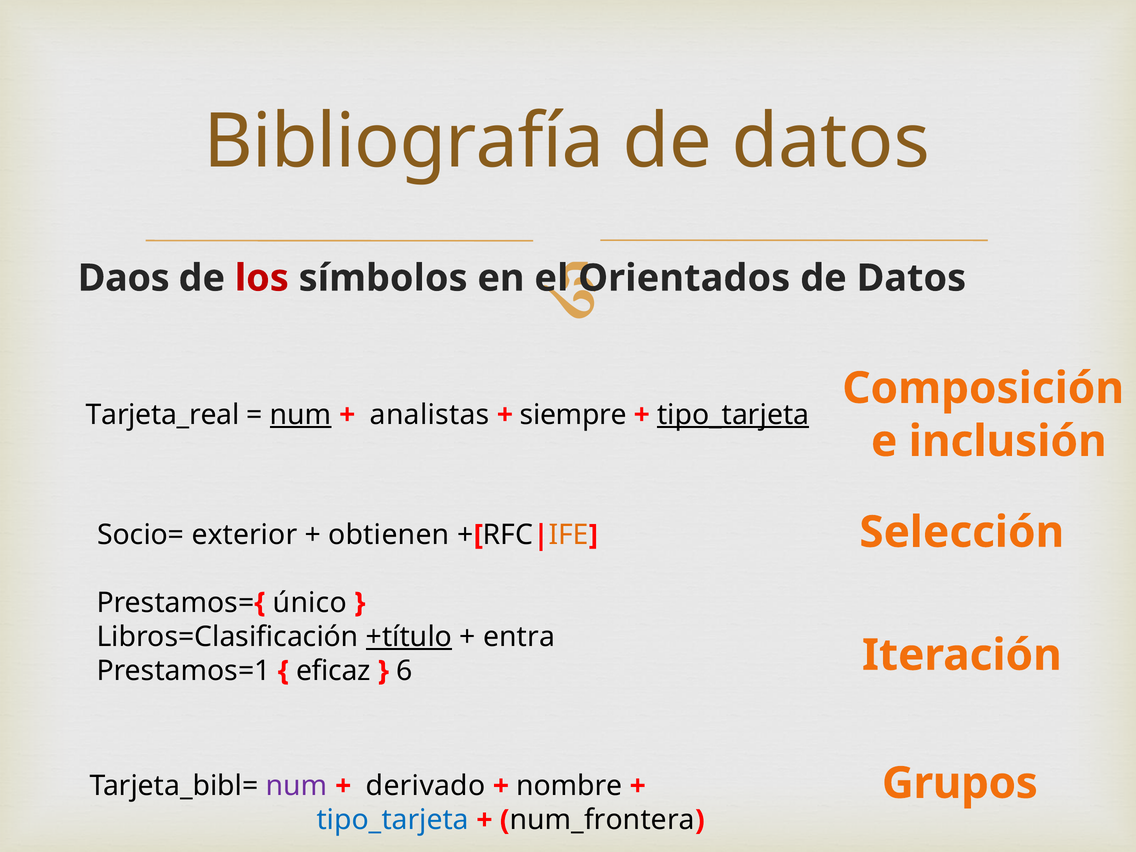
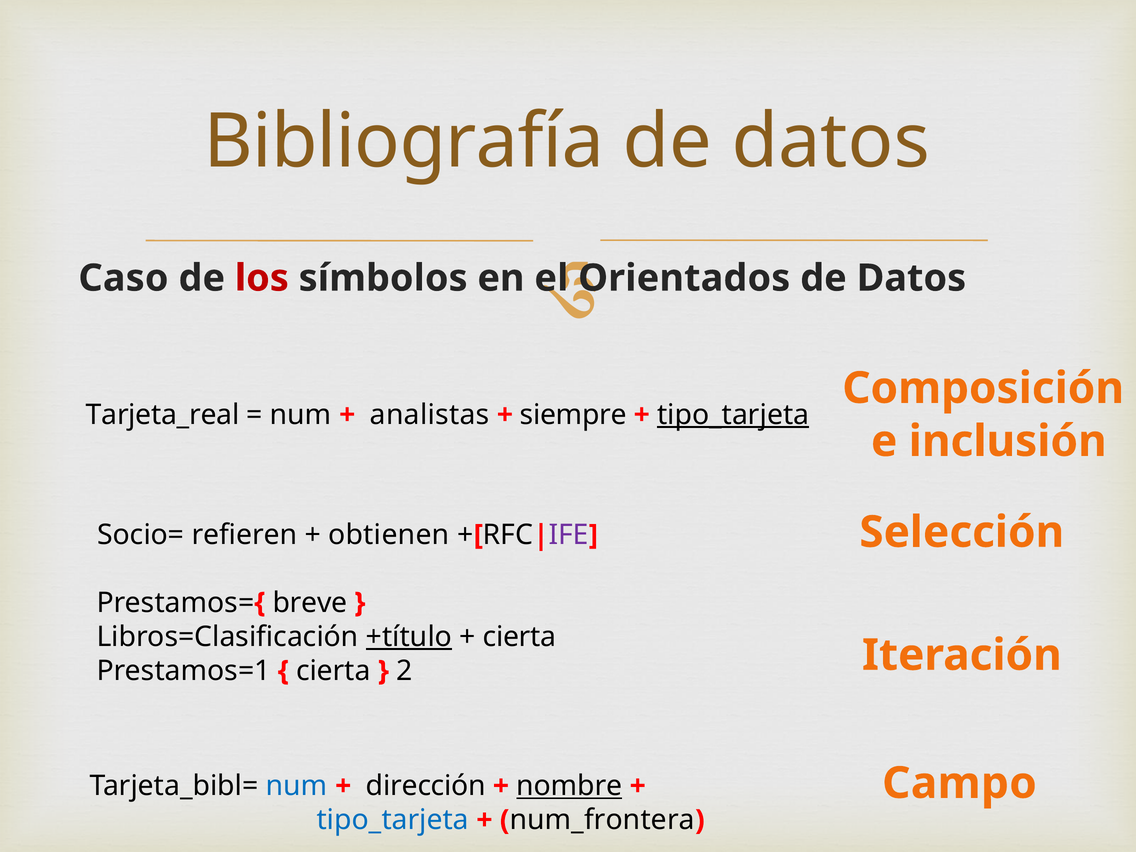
Daos: Daos -> Caso
num at (301, 415) underline: present -> none
exterior: exterior -> refieren
IFE colour: orange -> purple
único: único -> breve
entra at (519, 637): entra -> cierta
eficaz at (333, 671): eficaz -> cierta
6: 6 -> 2
Grupos: Grupos -> Campo
num at (297, 786) colour: purple -> blue
derivado: derivado -> dirección
nombre underline: none -> present
